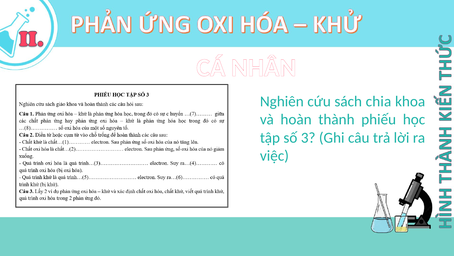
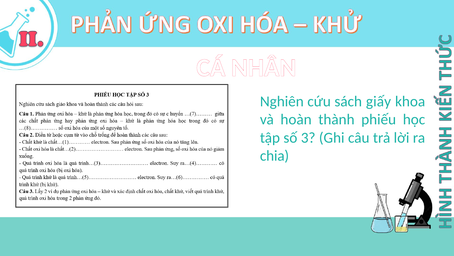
chia: chia -> giấy
việc: việc -> chia
